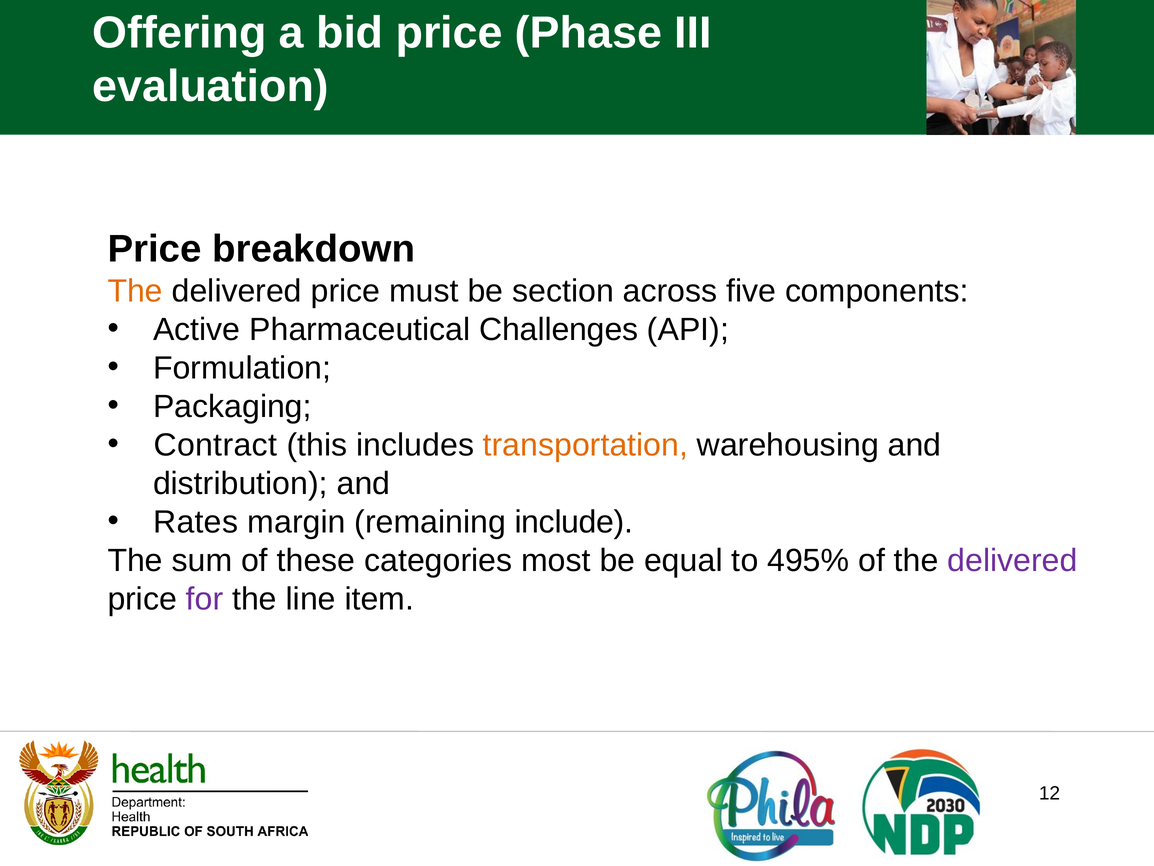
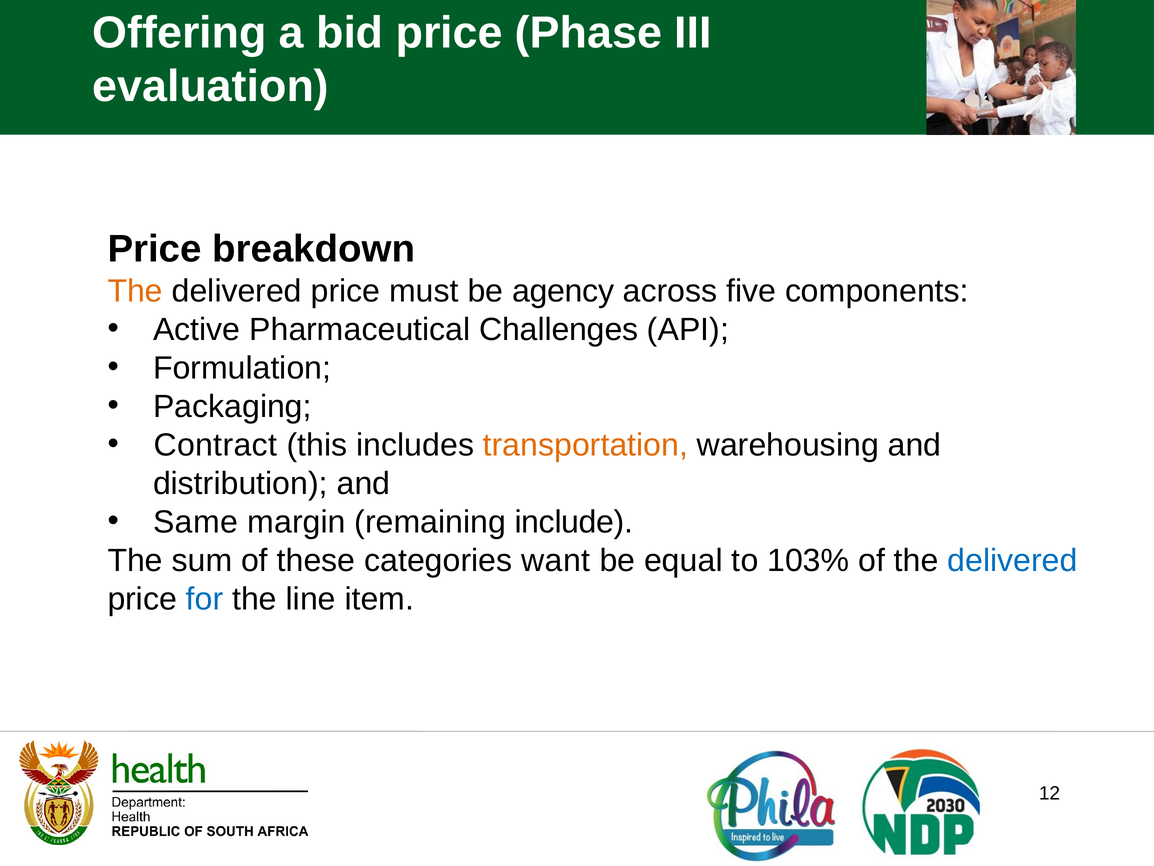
section: section -> agency
Rates: Rates -> Same
most: most -> want
495%: 495% -> 103%
delivered at (1012, 560) colour: purple -> blue
for colour: purple -> blue
